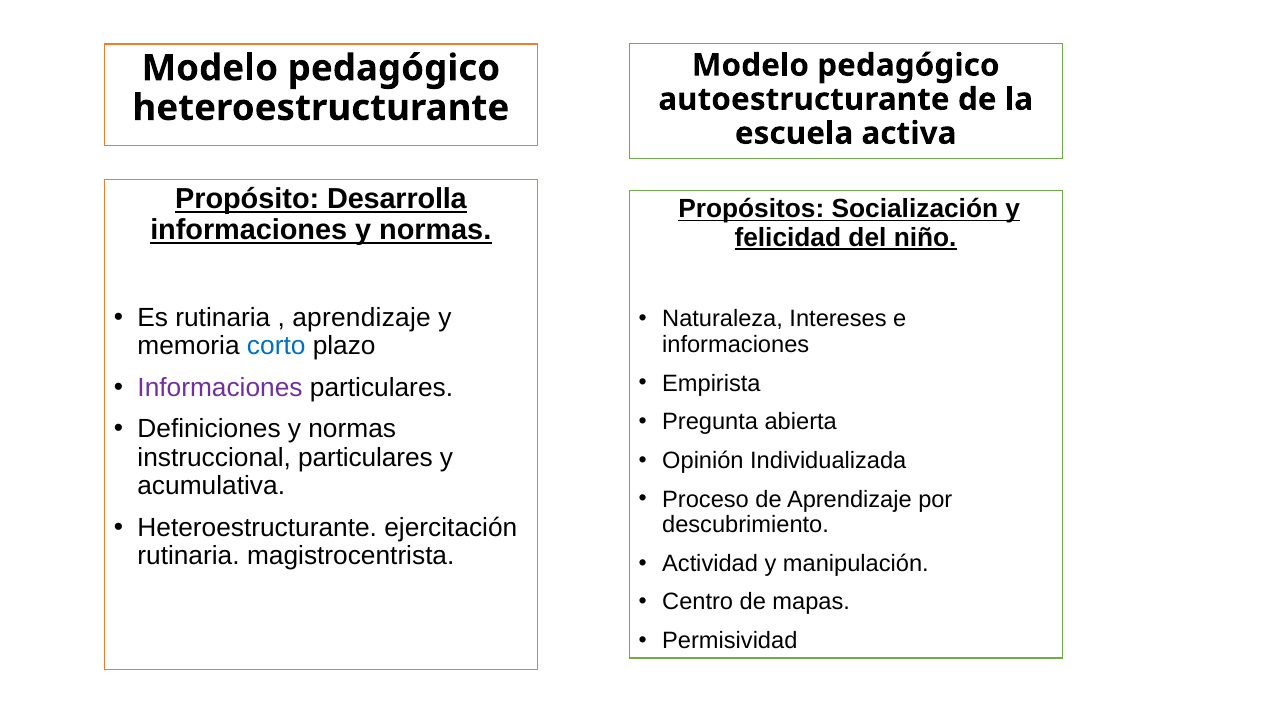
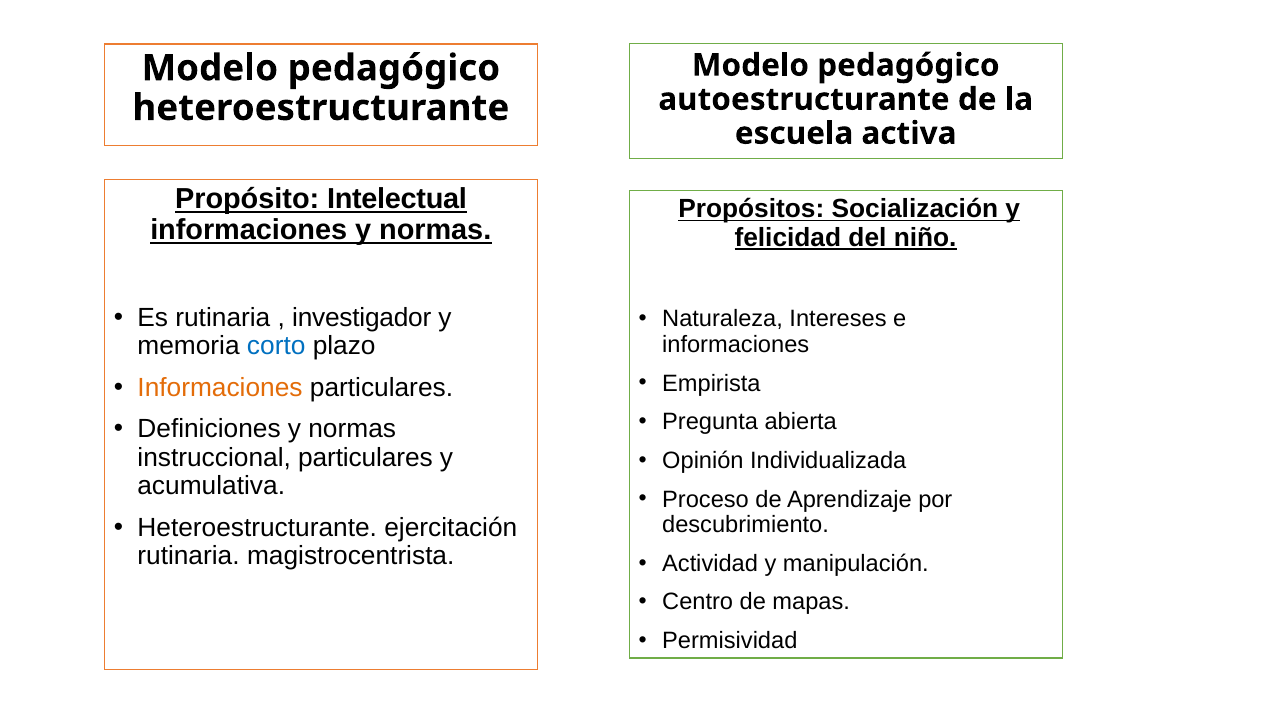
Desarrolla: Desarrolla -> Intelectual
aprendizaje at (362, 318): aprendizaje -> investigador
Informaciones at (220, 388) colour: purple -> orange
